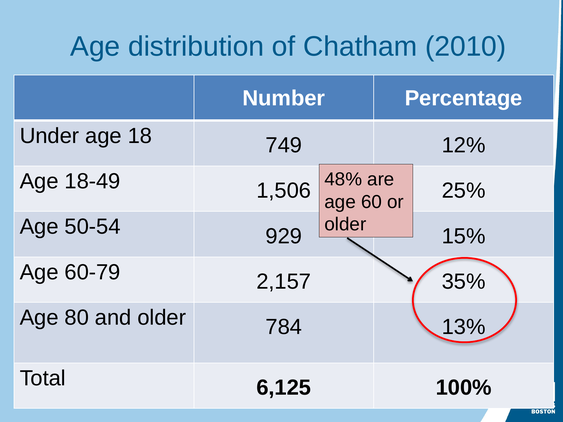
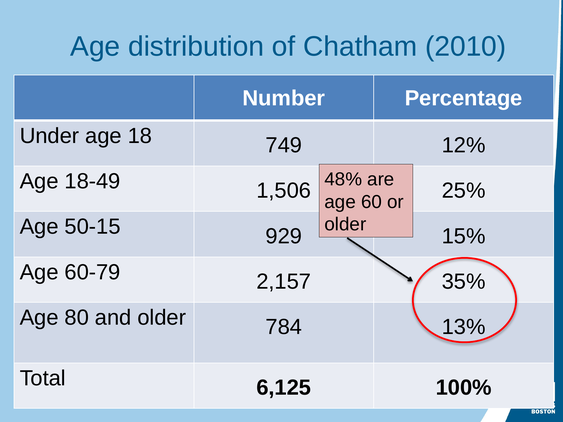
50-54: 50-54 -> 50-15
